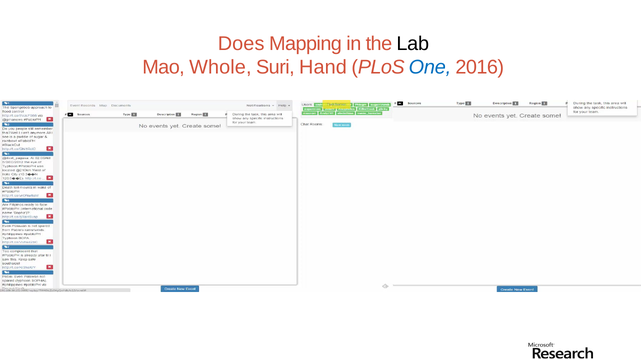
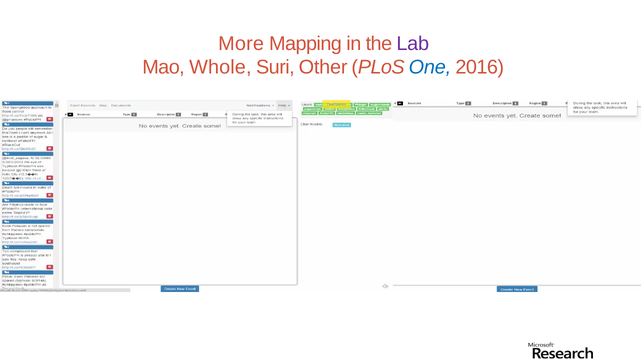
Does: Does -> More
Lab colour: black -> purple
Hand: Hand -> Other
